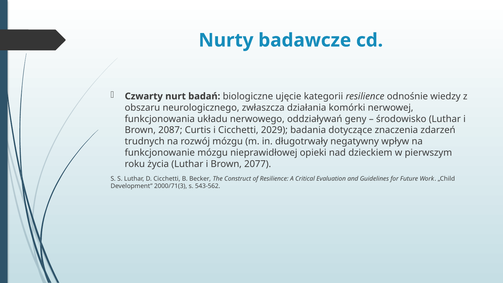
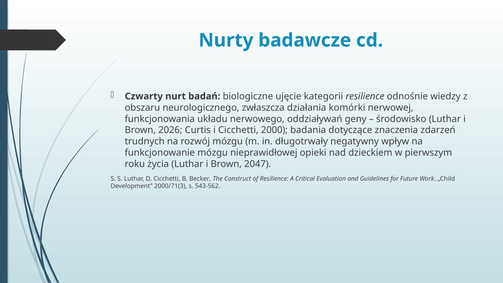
2087: 2087 -> 2026
2029: 2029 -> 2000
2077: 2077 -> 2047
